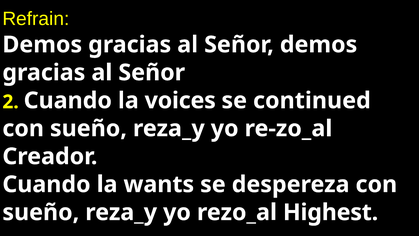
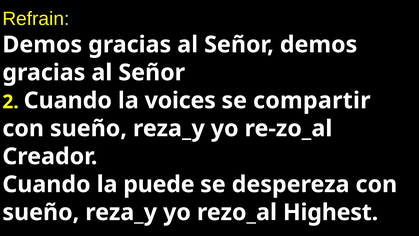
continued: continued -> compartir
wants: wants -> puede
